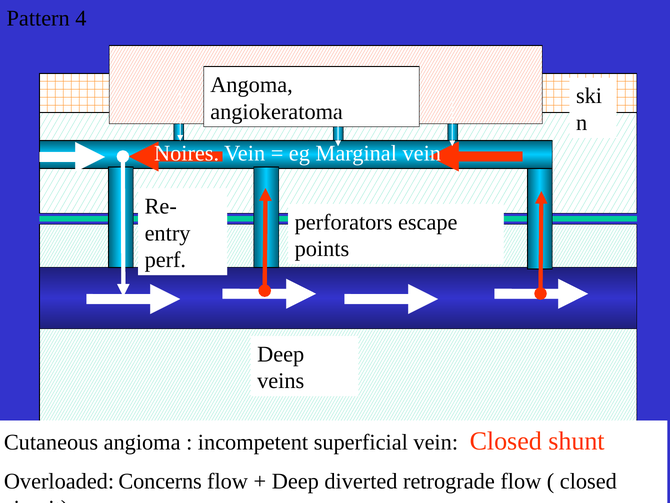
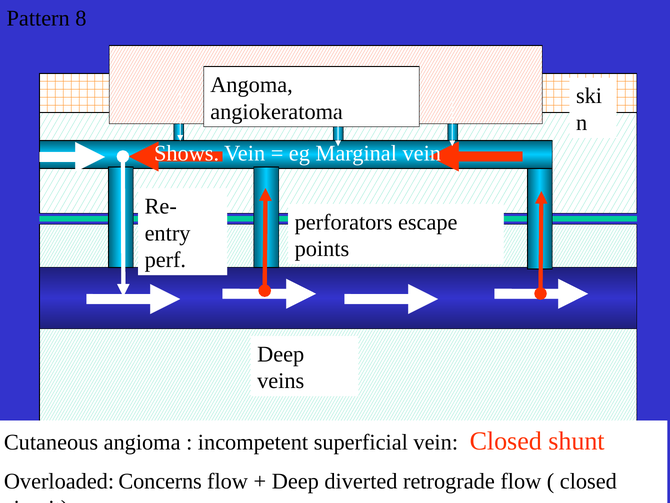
4: 4 -> 8
Noires: Noires -> Shows
